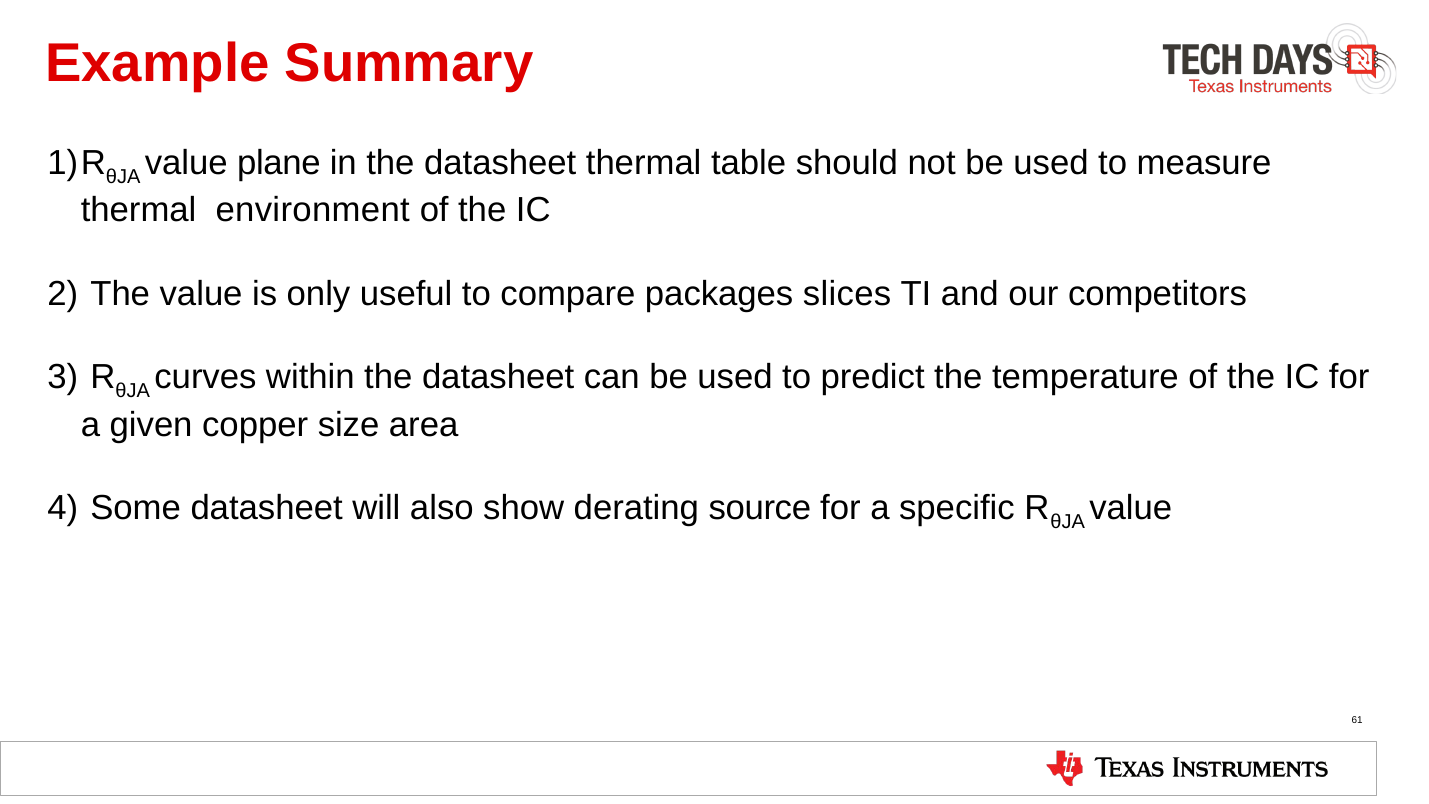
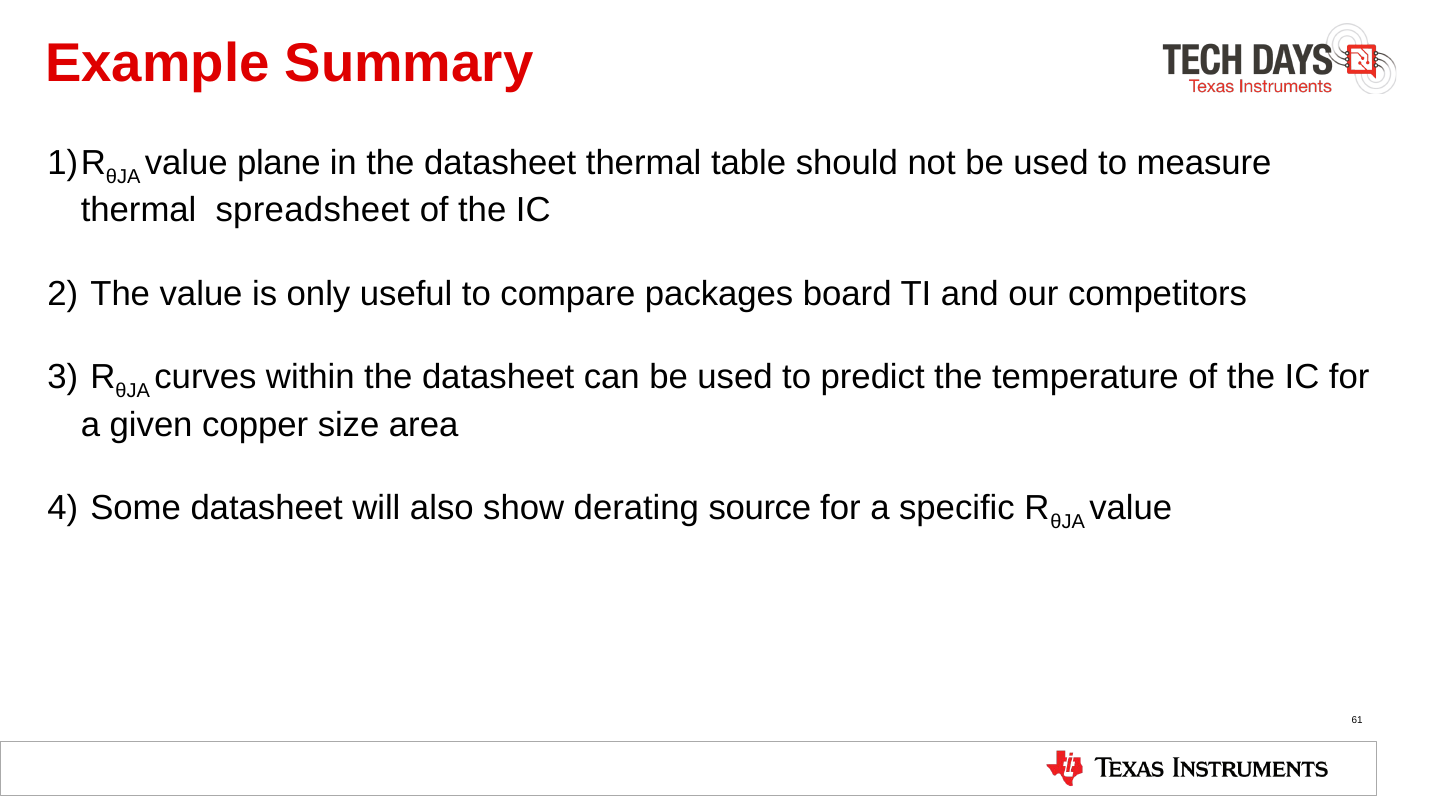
environment: environment -> spreadsheet
slices: slices -> board
